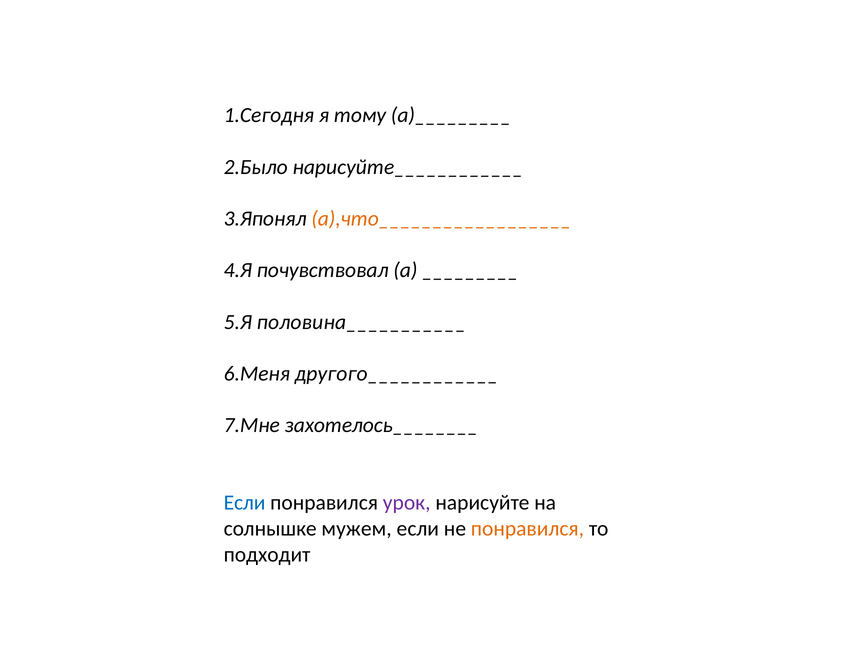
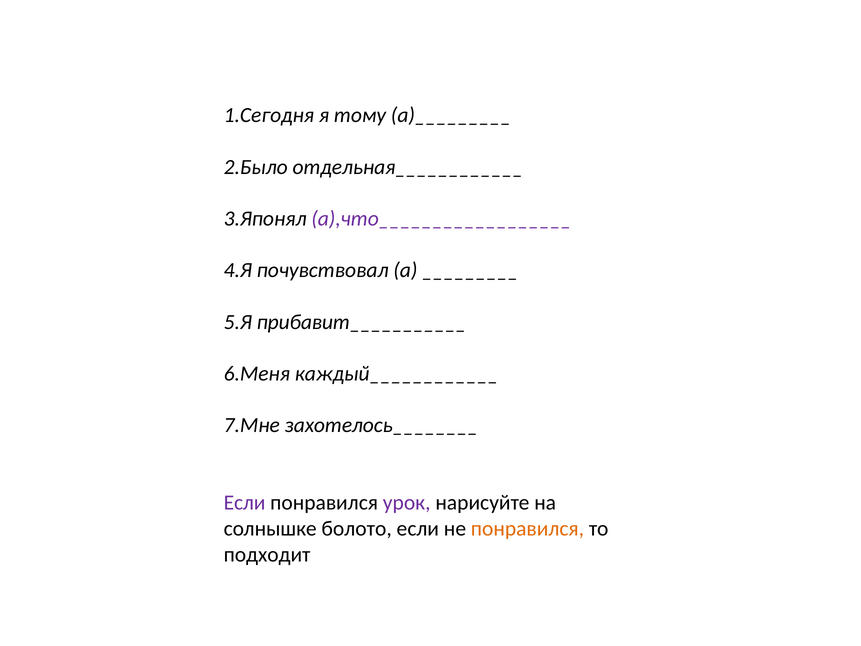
нарисуйте____________: нарисуйте____________ -> отдельная____________
а),что__________________ colour: orange -> purple
половина___________: половина___________ -> прибавит___________
другого____________: другого____________ -> каждый____________
Если at (245, 503) colour: blue -> purple
мужем: мужем -> болото
